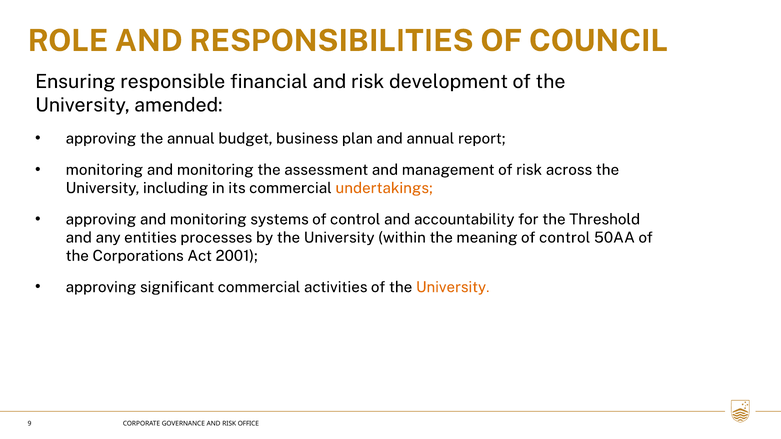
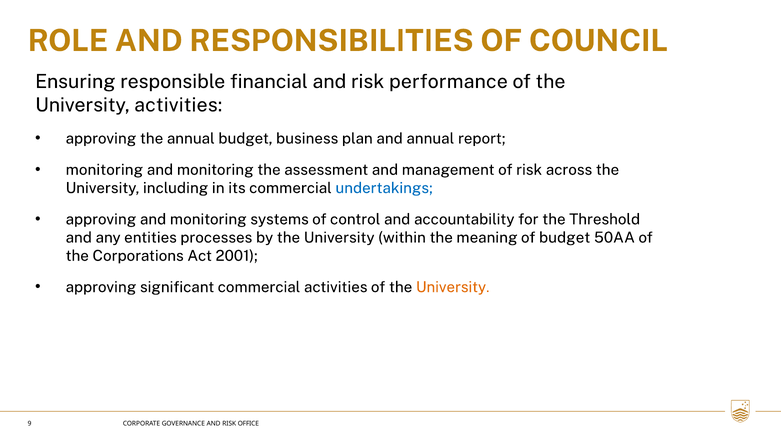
development: development -> performance
University amended: amended -> activities
undertakings colour: orange -> blue
meaning of control: control -> budget
